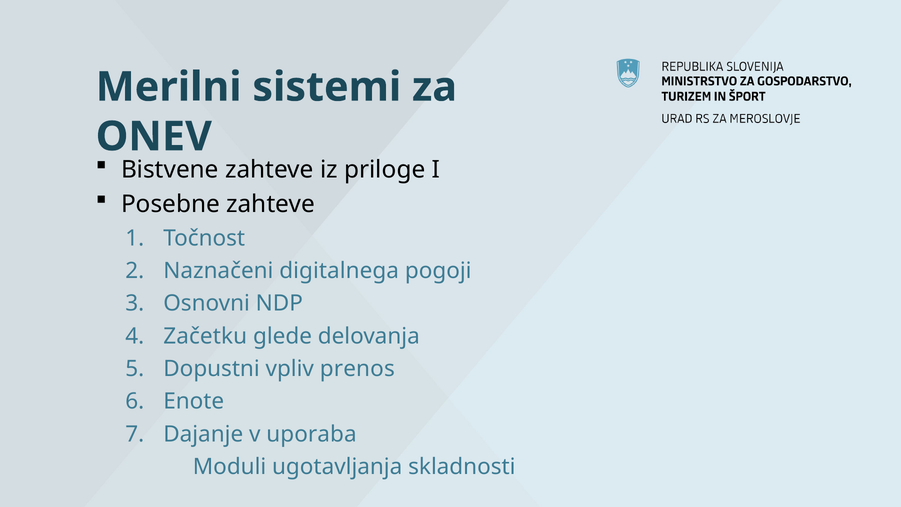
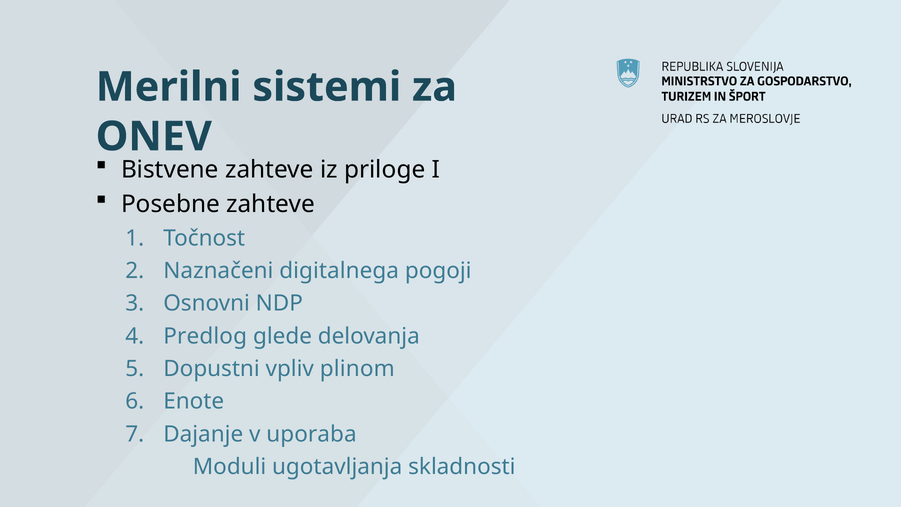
Začetku: Začetku -> Predlog
prenos: prenos -> plinom
